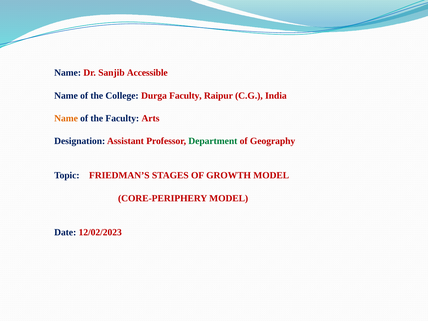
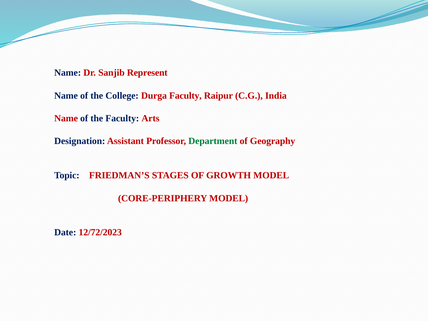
Accessible: Accessible -> Represent
Name at (66, 118) colour: orange -> red
12/02/2023: 12/02/2023 -> 12/72/2023
